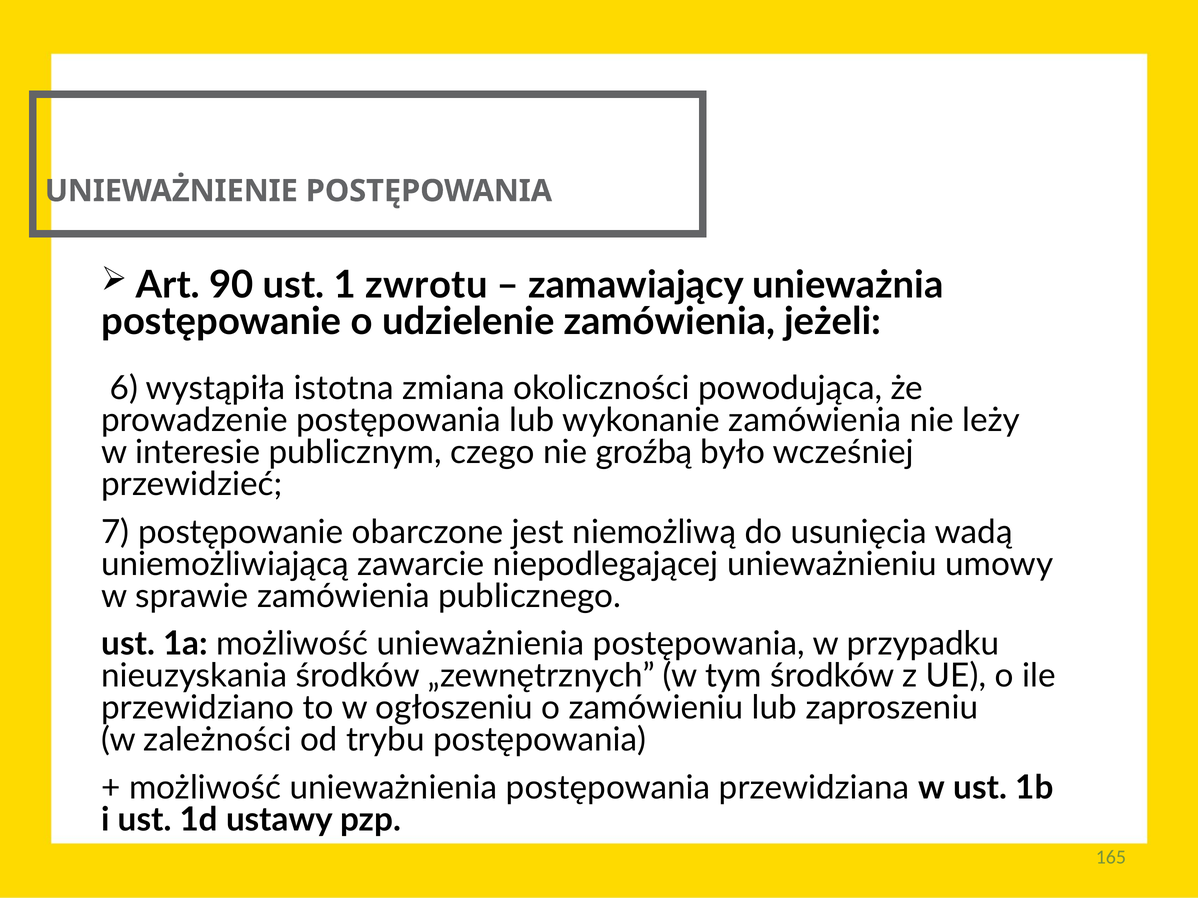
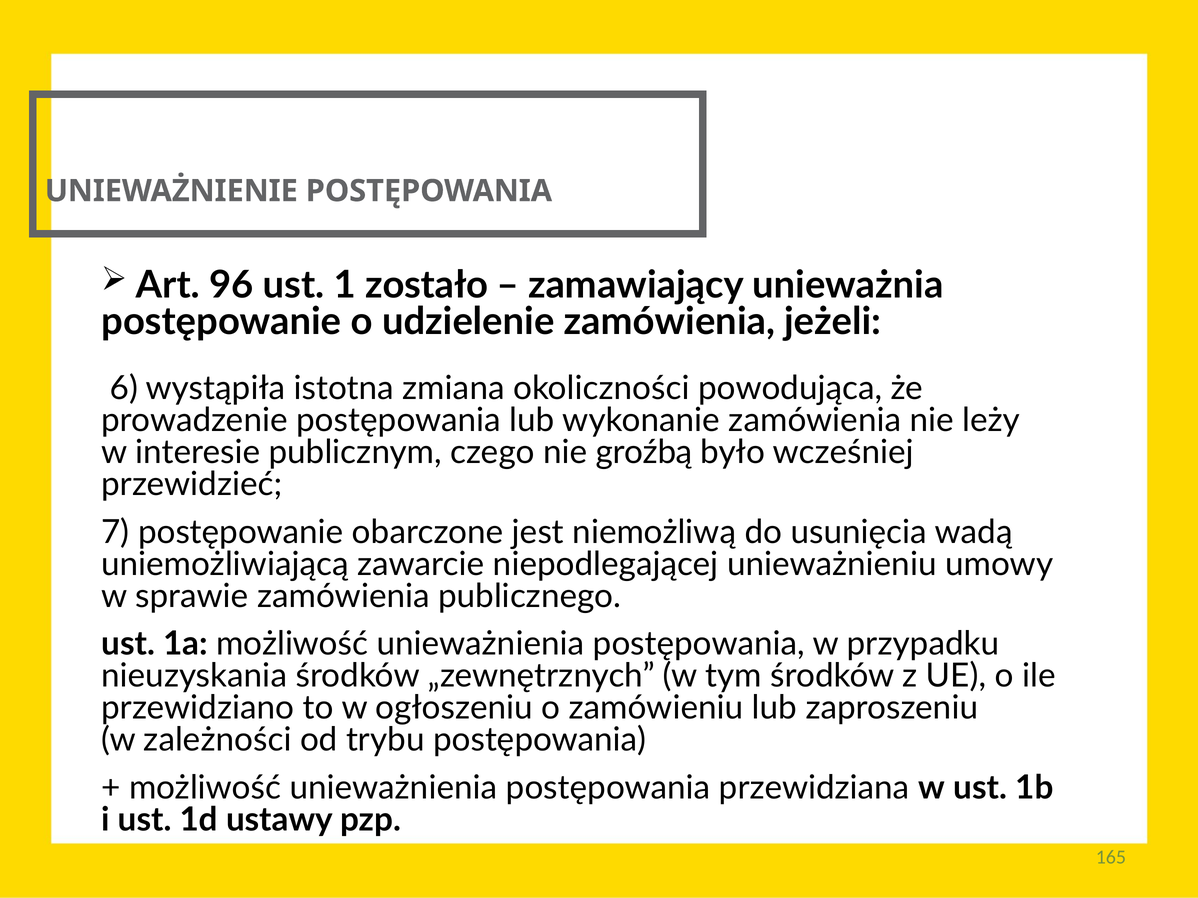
90: 90 -> 96
zwrotu: zwrotu -> zostało
